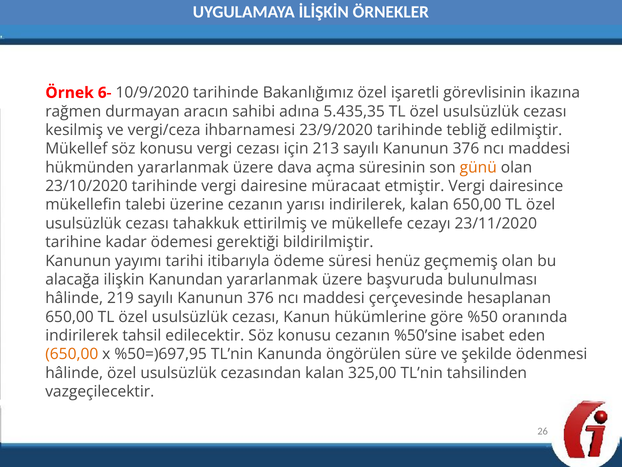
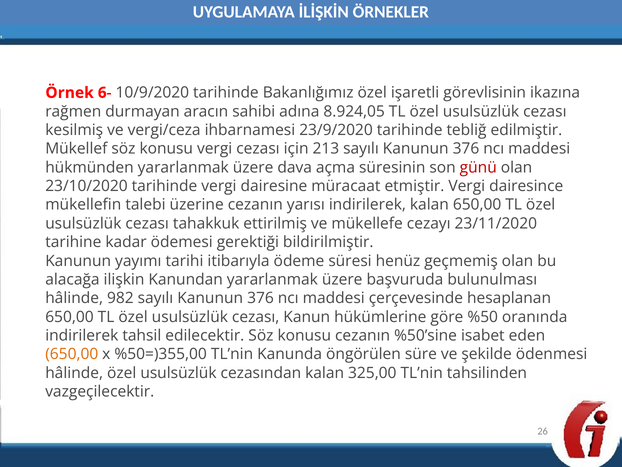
5.435,35: 5.435,35 -> 8.924,05
günü colour: orange -> red
219: 219 -> 982
%50=)697,95: %50=)697,95 -> %50=)355,00
